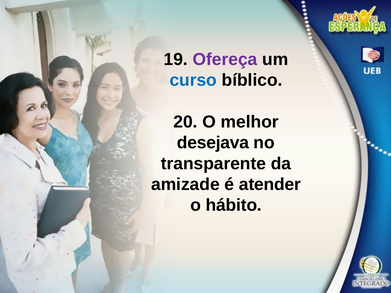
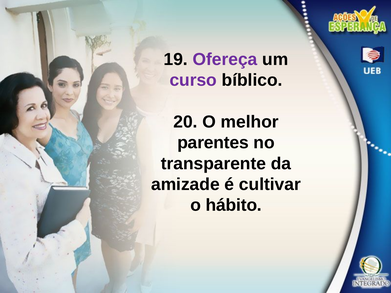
curso colour: blue -> purple
desejava: desejava -> parentes
atender: atender -> cultivar
